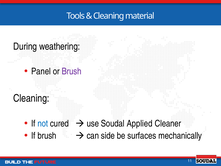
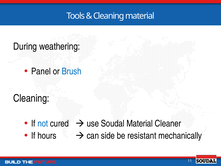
Brush at (72, 71) colour: purple -> blue
Soudal Applied: Applied -> Material
If brush: brush -> hours
surfaces: surfaces -> resistant
